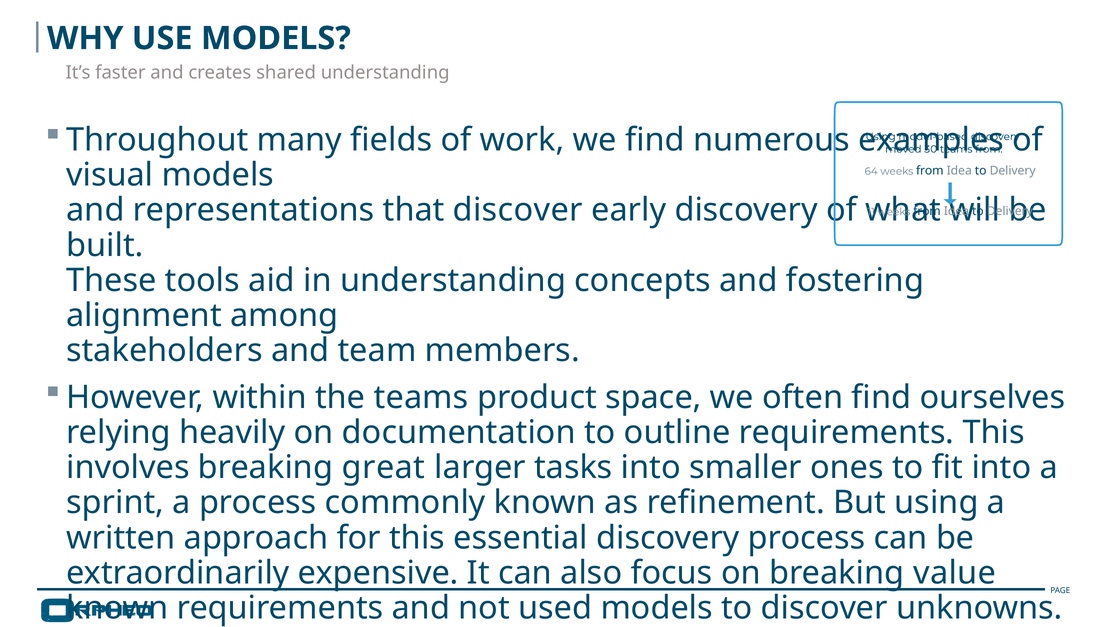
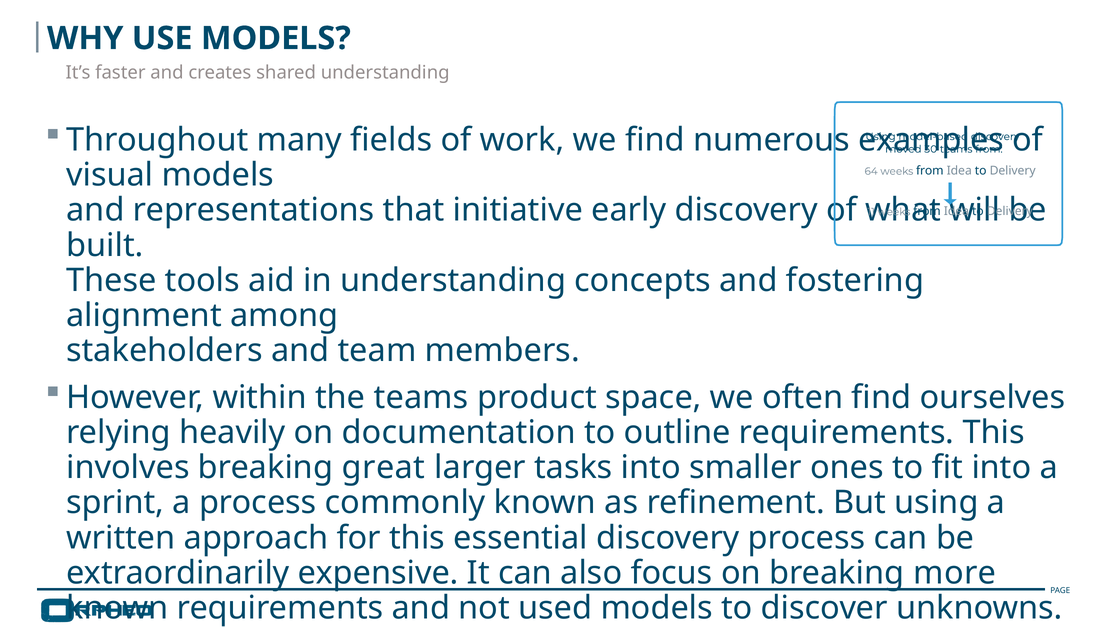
representations that discover: discover -> initiative
value: value -> more
